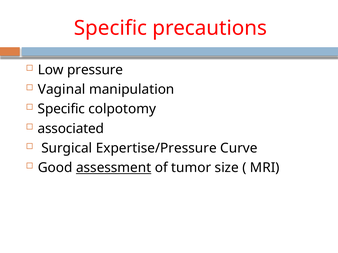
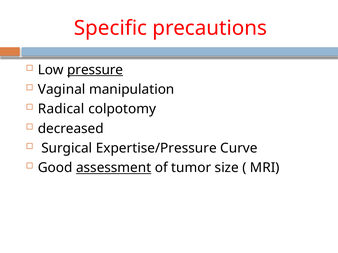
pressure underline: none -> present
Specific at (61, 109): Specific -> Radical
associated: associated -> decreased
